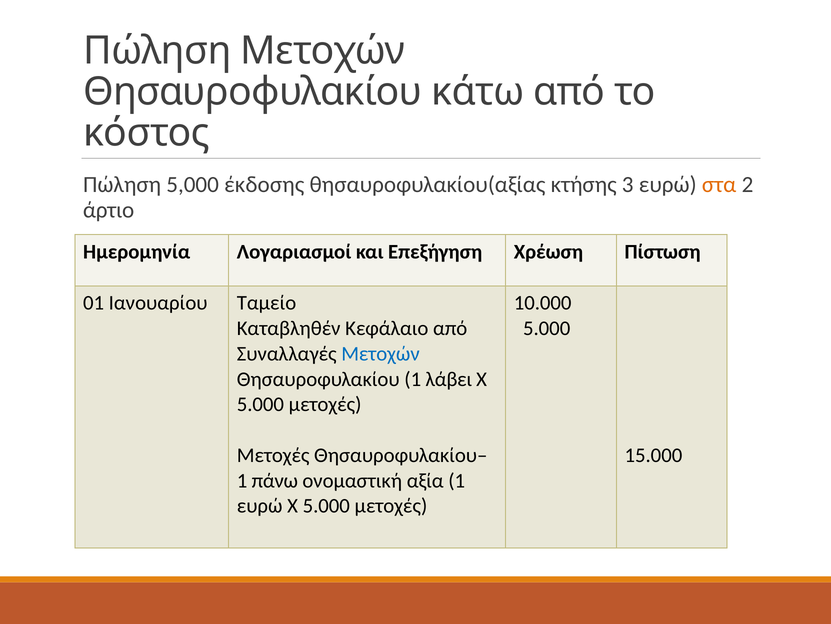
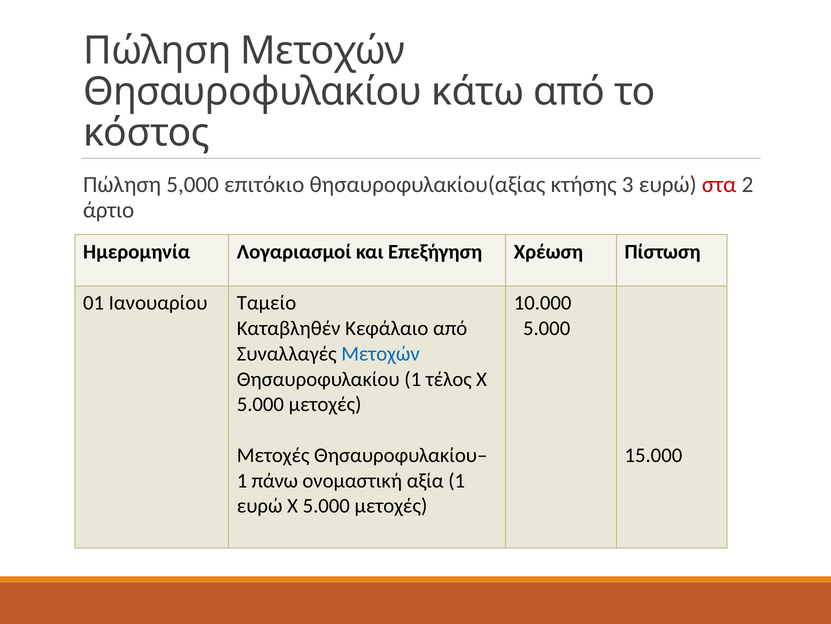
έκδοσης: έκδοσης -> επιτόκιο
στα colour: orange -> red
λάβει: λάβει -> τέλος
